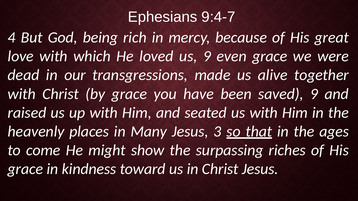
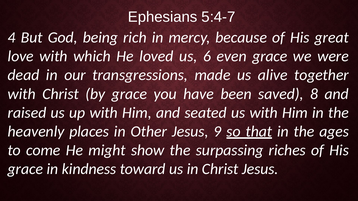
9:4-7: 9:4-7 -> 5:4-7
us 9: 9 -> 6
saved 9: 9 -> 8
Many: Many -> Other
3: 3 -> 9
